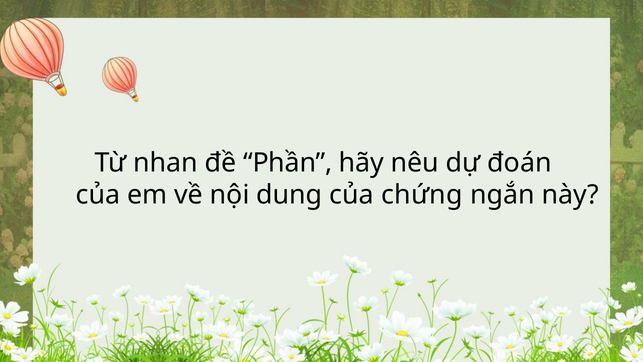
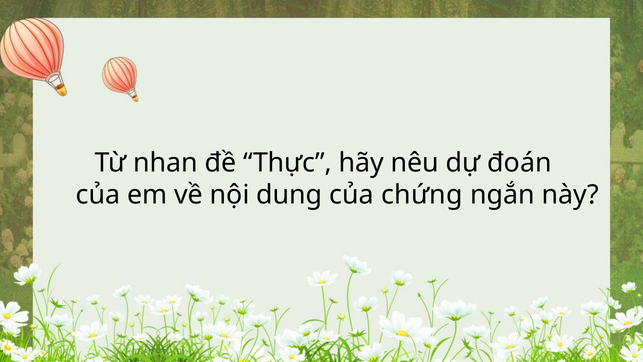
Phần: Phần -> Thực
